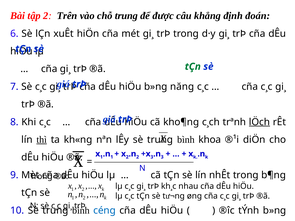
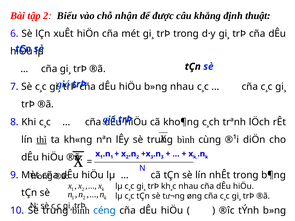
Trên: Trên -> Biểu
chỗ trung: trung -> nhận
đoán: đoán -> thuật
tÇn at (193, 67) colour: green -> black
b»ng năng: năng -> nhau
lÖch underline: present -> none
khoa: khoa -> cùng
